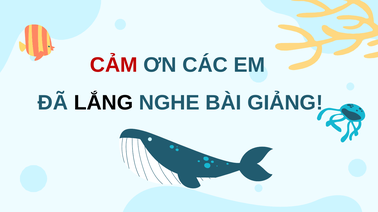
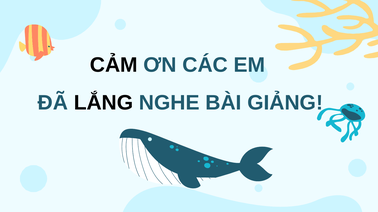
CẢM colour: red -> black
